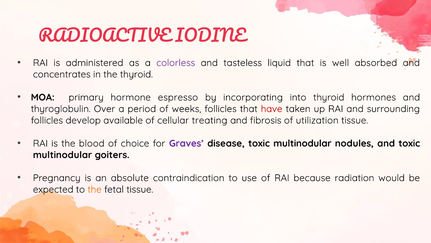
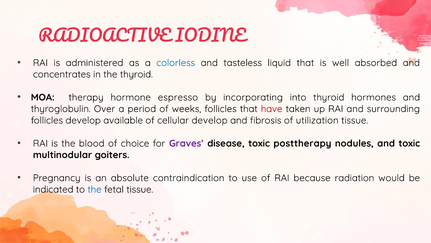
colorless colour: purple -> blue
primary: primary -> therapy
cellular treating: treating -> develop
disease toxic multinodular: multinodular -> posttherapy
expected: expected -> indicated
the at (95, 189) colour: orange -> blue
